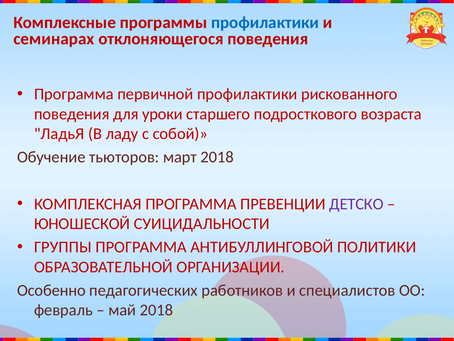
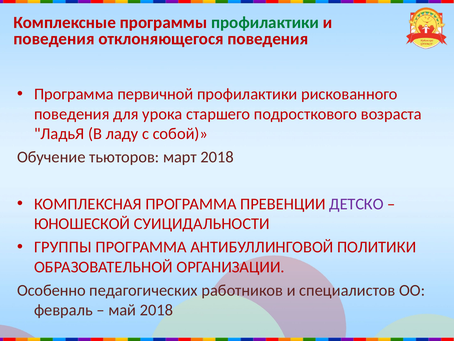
профилактики at (265, 22) colour: blue -> green
семинарах at (54, 39): семинарах -> поведения
уроки: уроки -> урока
